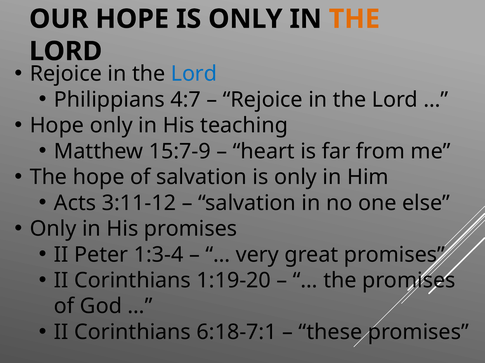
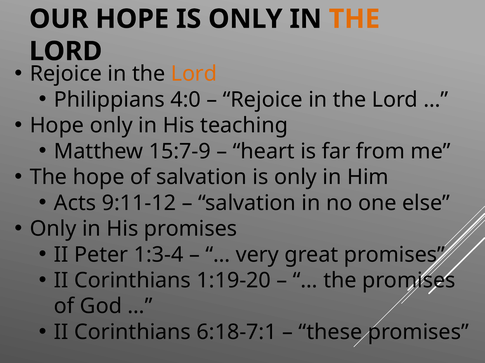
Lord at (194, 74) colour: blue -> orange
4:7: 4:7 -> 4:0
3:11-12: 3:11-12 -> 9:11-12
